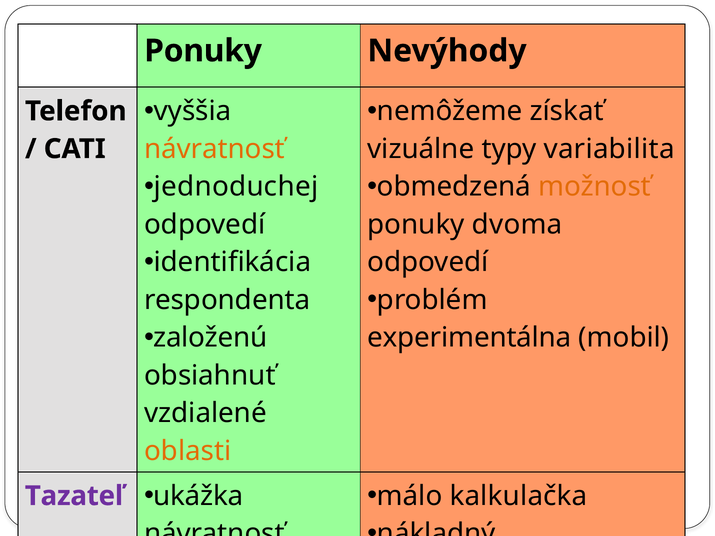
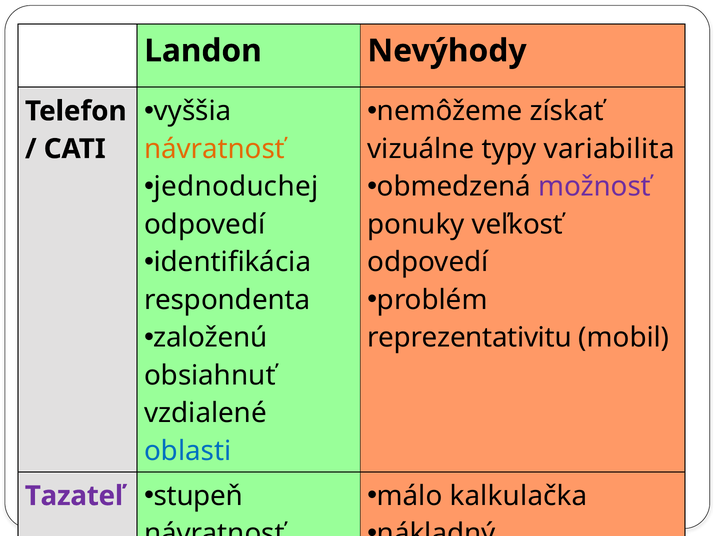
Ponuky at (203, 51): Ponuky -> Landon
možnosť colour: orange -> purple
dvoma: dvoma -> veľkosť
experimentálna: experimentálna -> reprezentativitu
oblasti colour: orange -> blue
ukážka: ukážka -> stupeň
